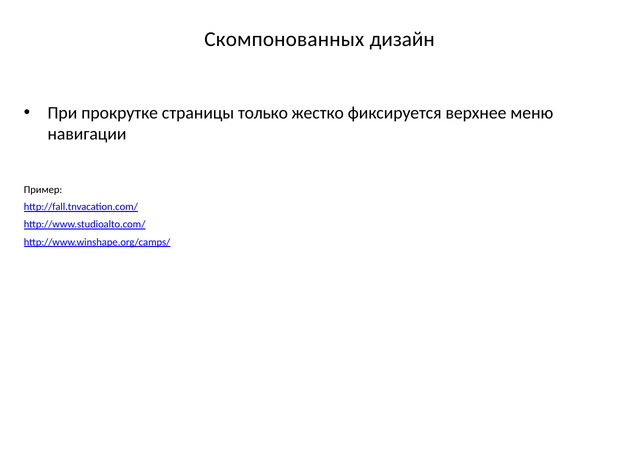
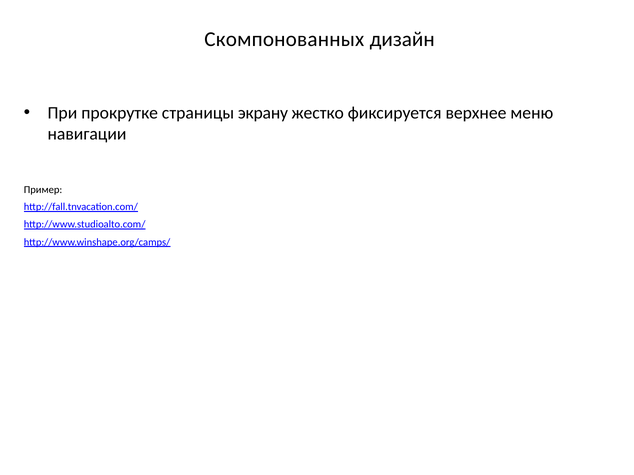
только: только -> экрану
